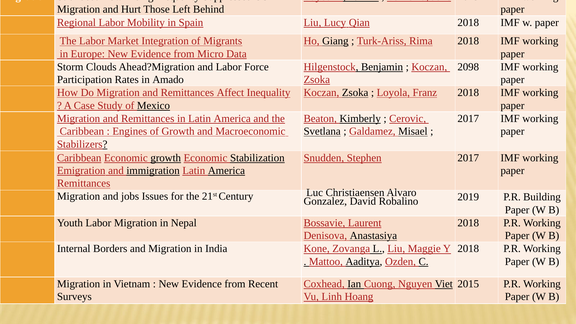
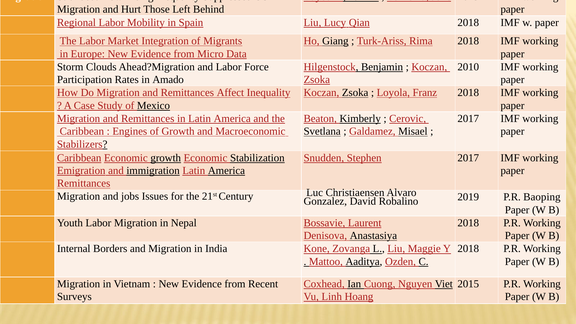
2098: 2098 -> 2010
Building: Building -> Baoping
